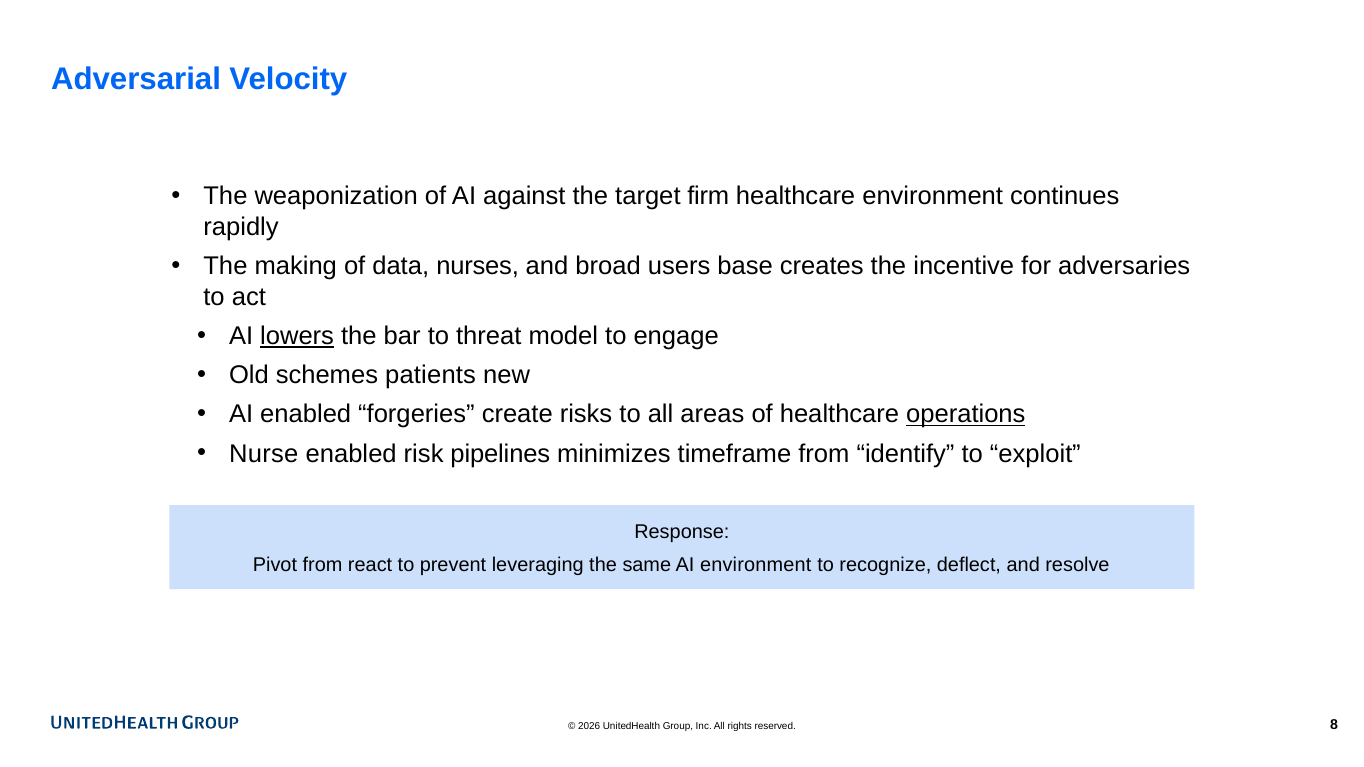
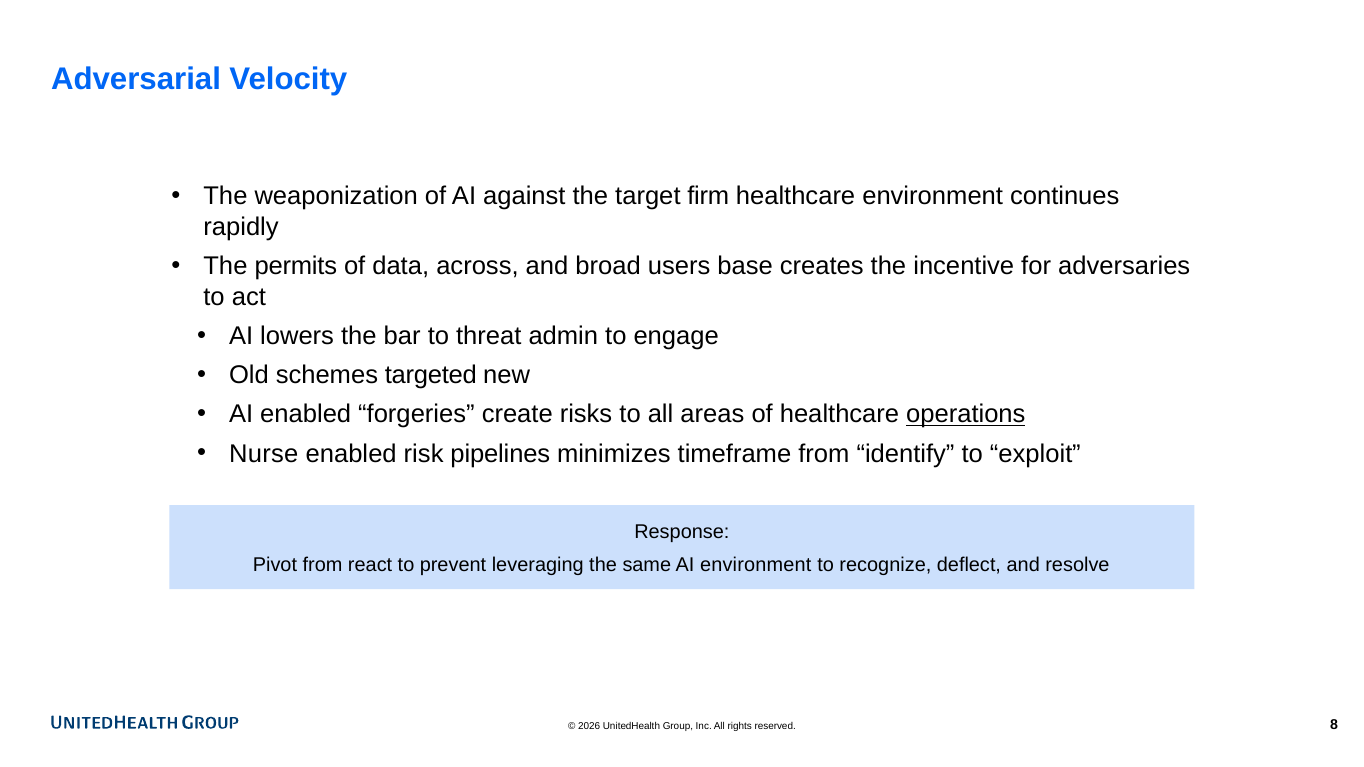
making: making -> permits
nurses: nurses -> across
lowers underline: present -> none
model: model -> admin
patients: patients -> targeted
